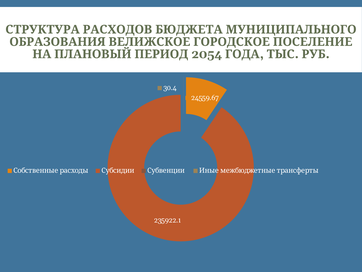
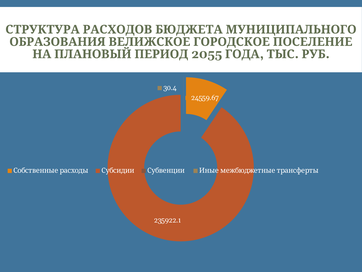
2054: 2054 -> 2055
